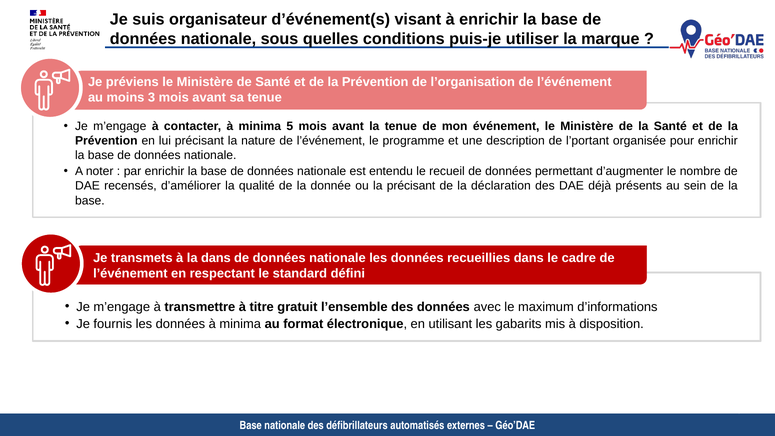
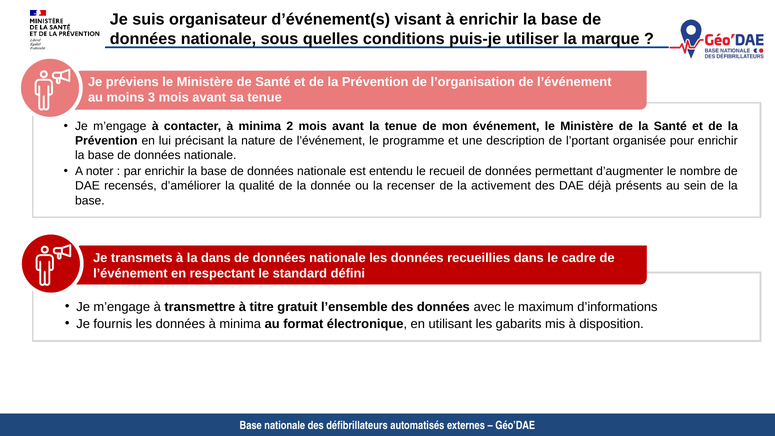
5: 5 -> 2
la précisant: précisant -> recenser
déclaration: déclaration -> activement
